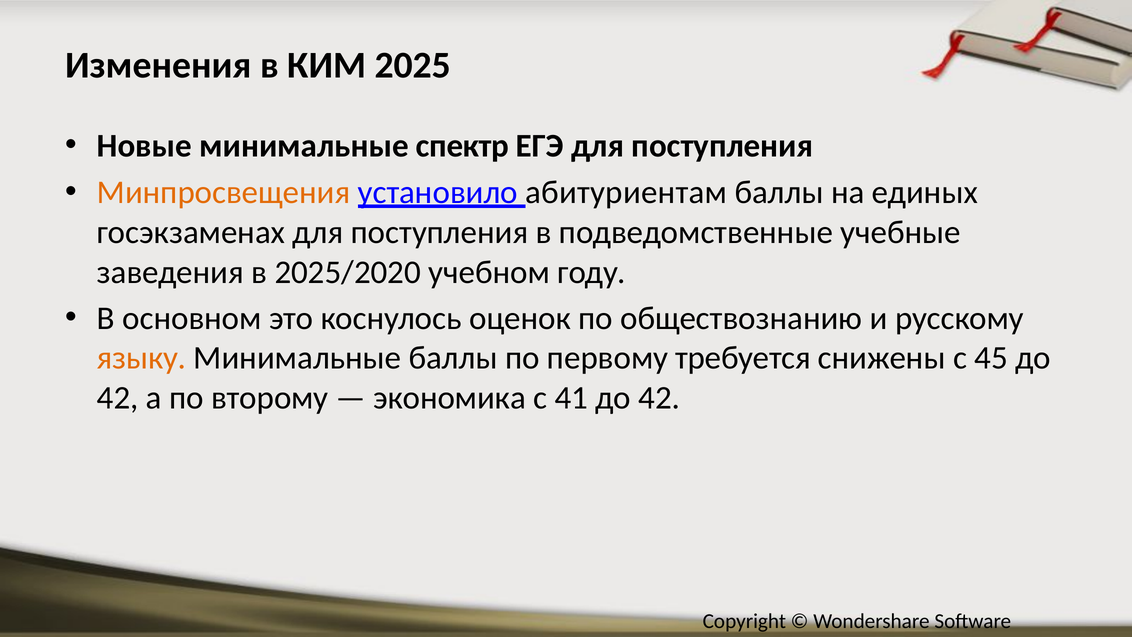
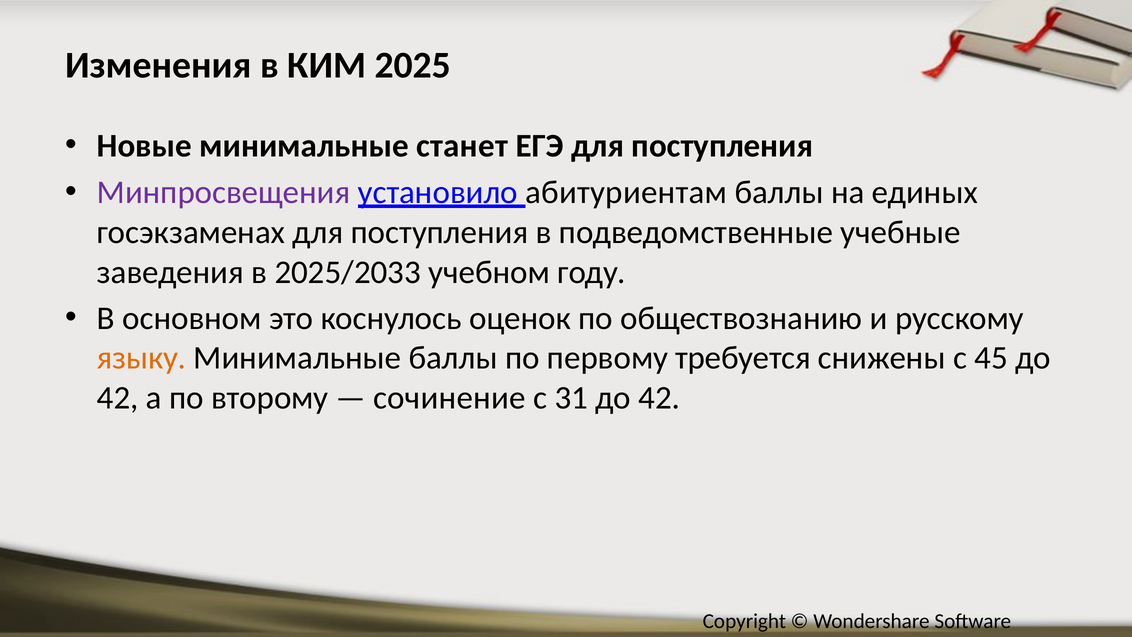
спектр: спектр -> станет
Минпросвещения colour: orange -> purple
2025/2020: 2025/2020 -> 2025/2033
экономика: экономика -> сочинение
41: 41 -> 31
